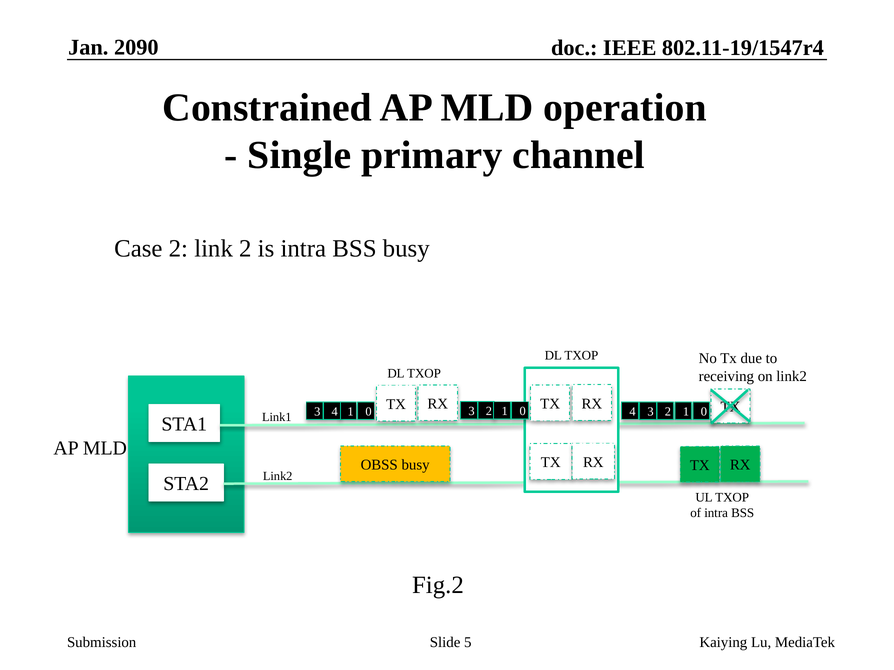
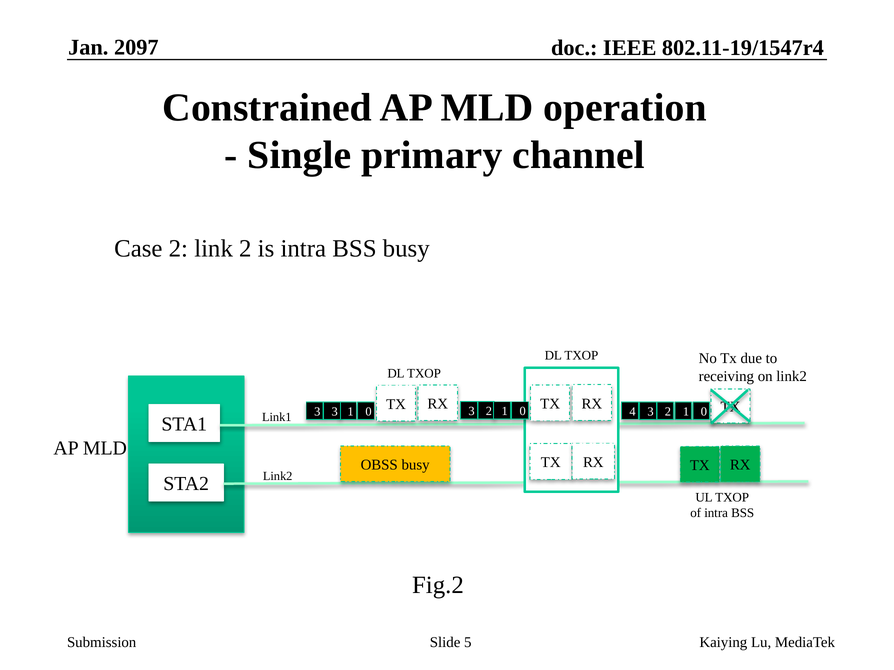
2090: 2090 -> 2097
4 at (335, 412): 4 -> 3
